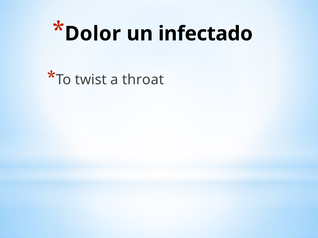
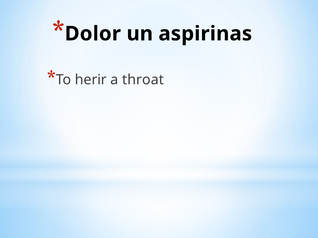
infectado: infectado -> aspirinas
twist: twist -> herir
